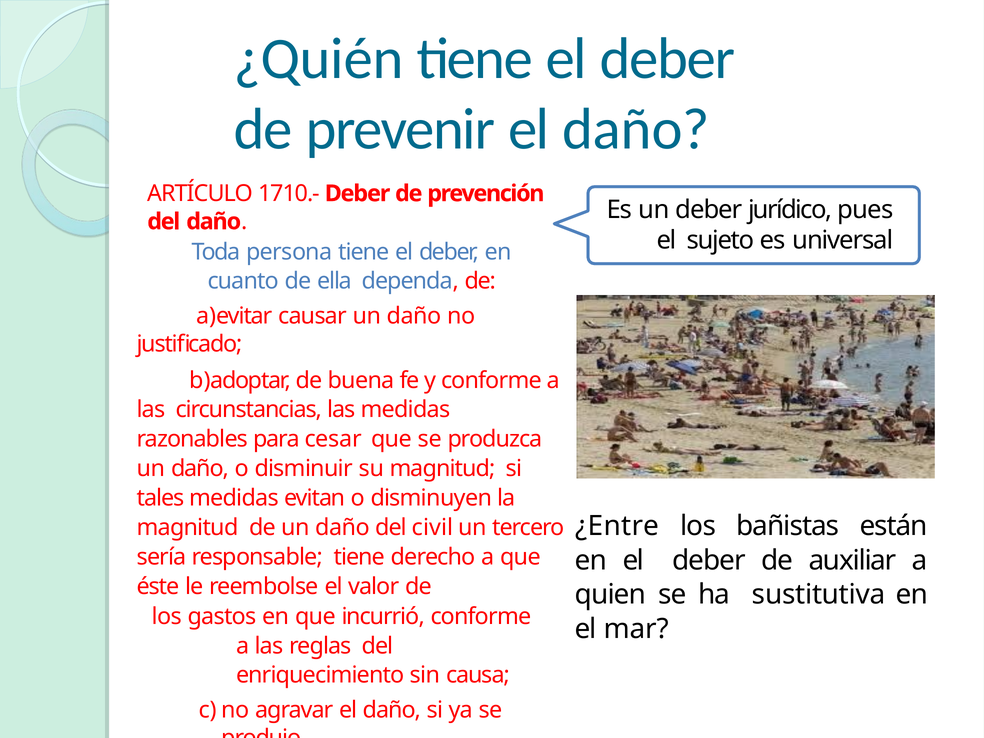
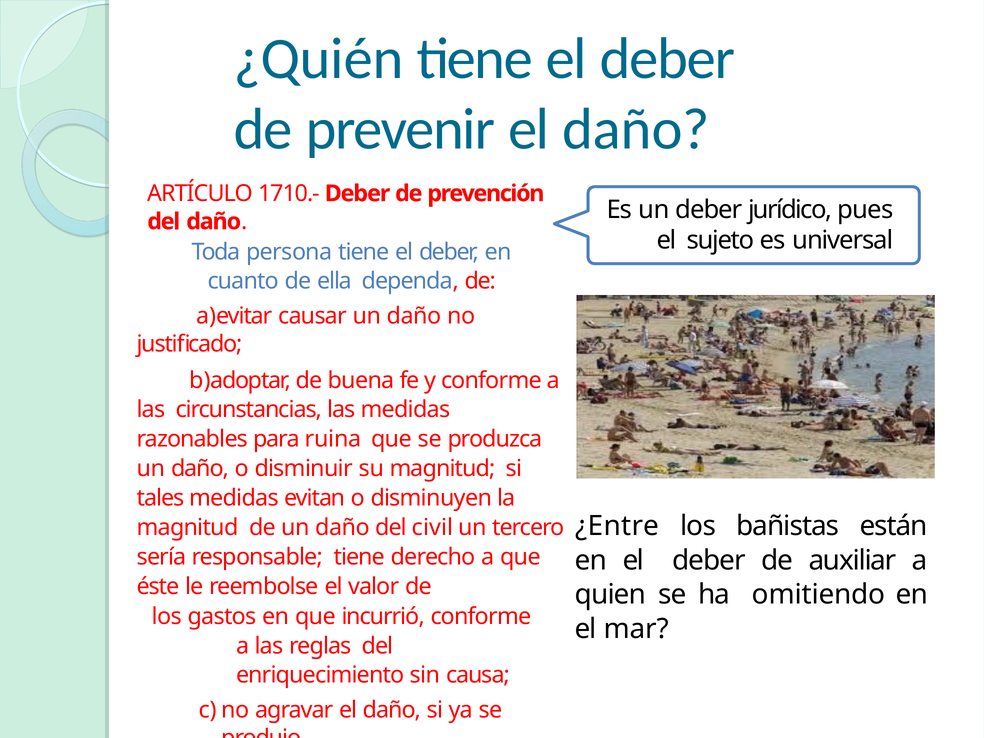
cesar: cesar -> ruina
sustitutiva: sustitutiva -> omitiendo
